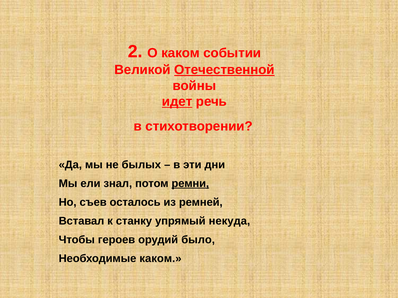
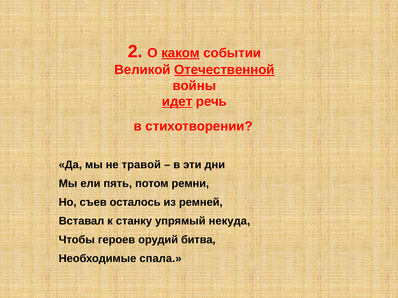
каком at (181, 53) underline: none -> present
былых: былых -> травой
знал: знал -> пять
ремни underline: present -> none
было: было -> битва
Необходимые каком: каком -> спала
